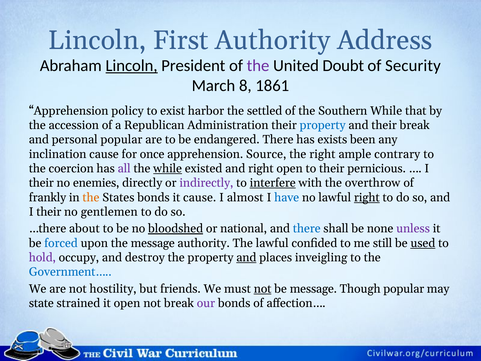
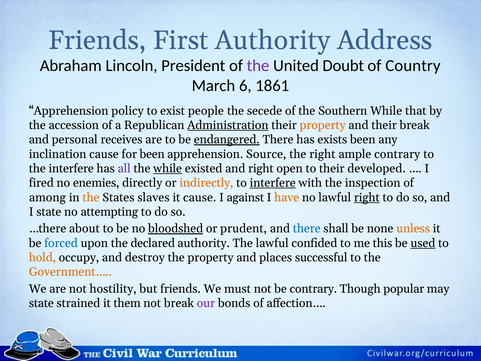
Lincoln at (97, 40): Lincoln -> Friends
Lincoln at (132, 66) underline: present -> none
Security: Security -> Country
8: 8 -> 6
harbor: harbor -> people
settled: settled -> secede
Administration underline: none -> present
property at (323, 125) colour: blue -> orange
personal popular: popular -> receives
endangered underline: none -> present
for once: once -> been
the coercion: coercion -> interfere
pernicious: pernicious -> developed
their at (41, 183): their -> fired
indirectly colour: purple -> orange
overthrow: overthrow -> inspection
frankly: frankly -> among
States bonds: bonds -> slaves
almost: almost -> against
have colour: blue -> orange
their at (49, 212): their -> state
gentlemen: gentlemen -> attempting
national: national -> prudent
unless colour: purple -> orange
the message: message -> declared
still: still -> this
hold colour: purple -> orange
and at (246, 257) underline: present -> none
inveigling: inveigling -> successful
Government… colour: blue -> orange
not at (263, 289) underline: present -> none
be message: message -> contrary
it open: open -> them
